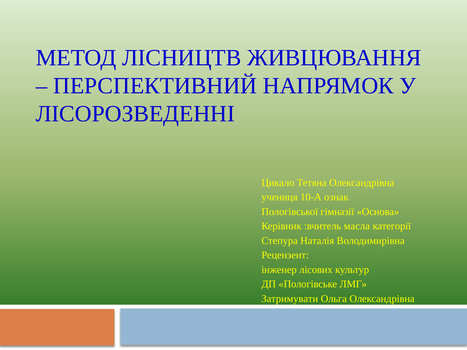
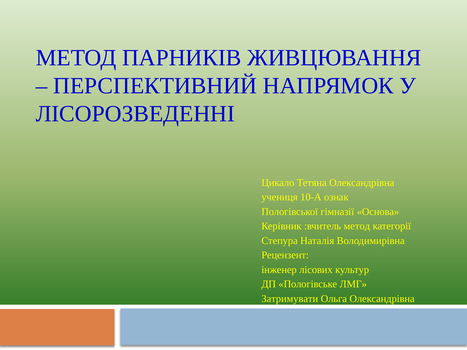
ЛІСНИЦТВ: ЛІСНИЦТВ -> ПАРНИКІВ
:вчитель масла: масла -> метод
